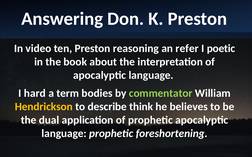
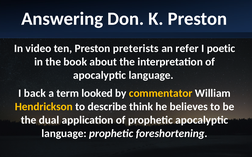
reasoning: reasoning -> preterists
hard: hard -> back
bodies: bodies -> looked
commentator colour: light green -> yellow
